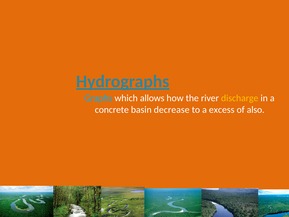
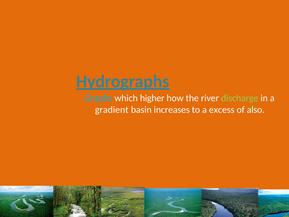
allows: allows -> higher
discharge colour: yellow -> light green
concrete: concrete -> gradient
decrease: decrease -> increases
